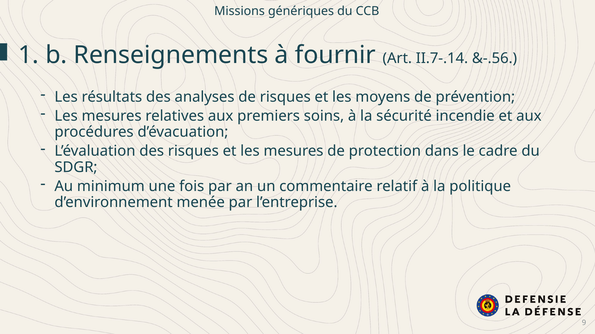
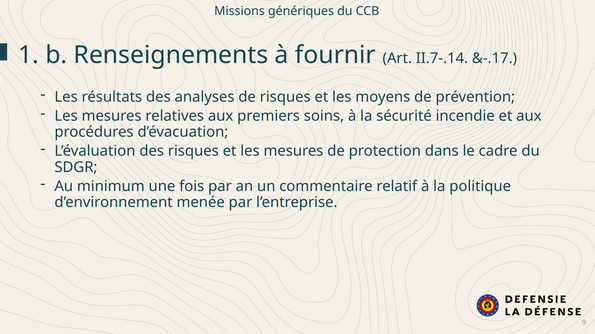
&-.56: &-.56 -> &-.17
